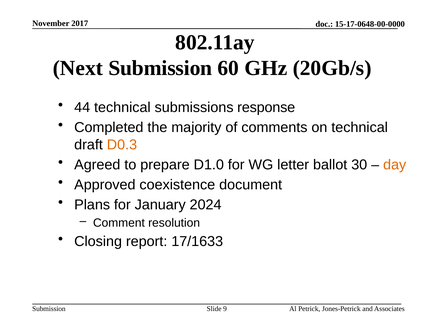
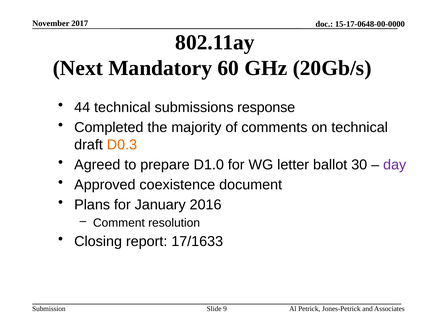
Next Submission: Submission -> Mandatory
day colour: orange -> purple
2024: 2024 -> 2016
